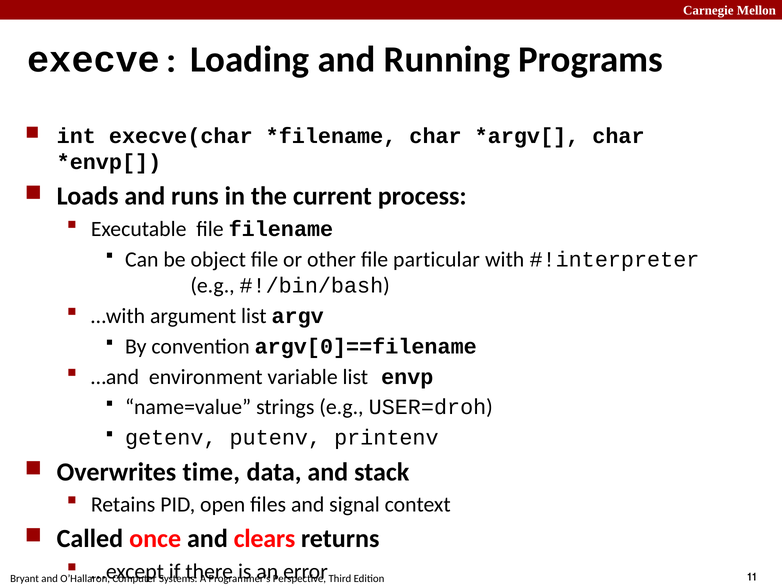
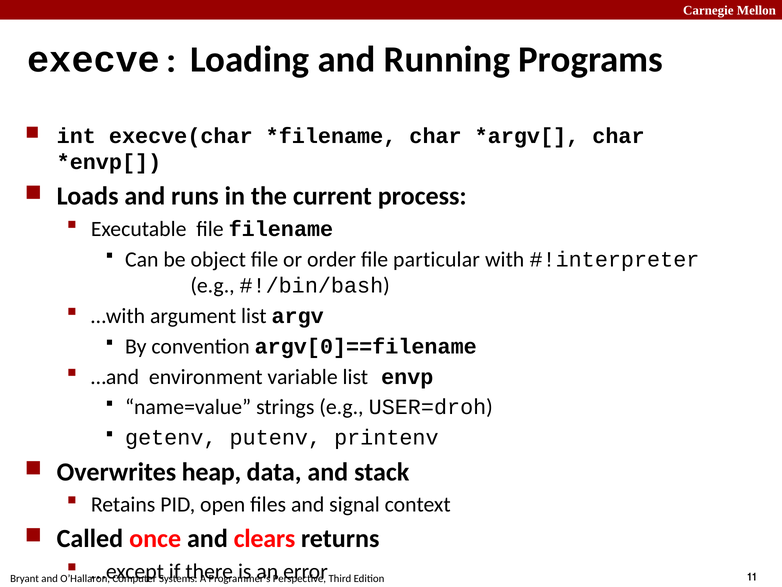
other: other -> order
time: time -> heap
